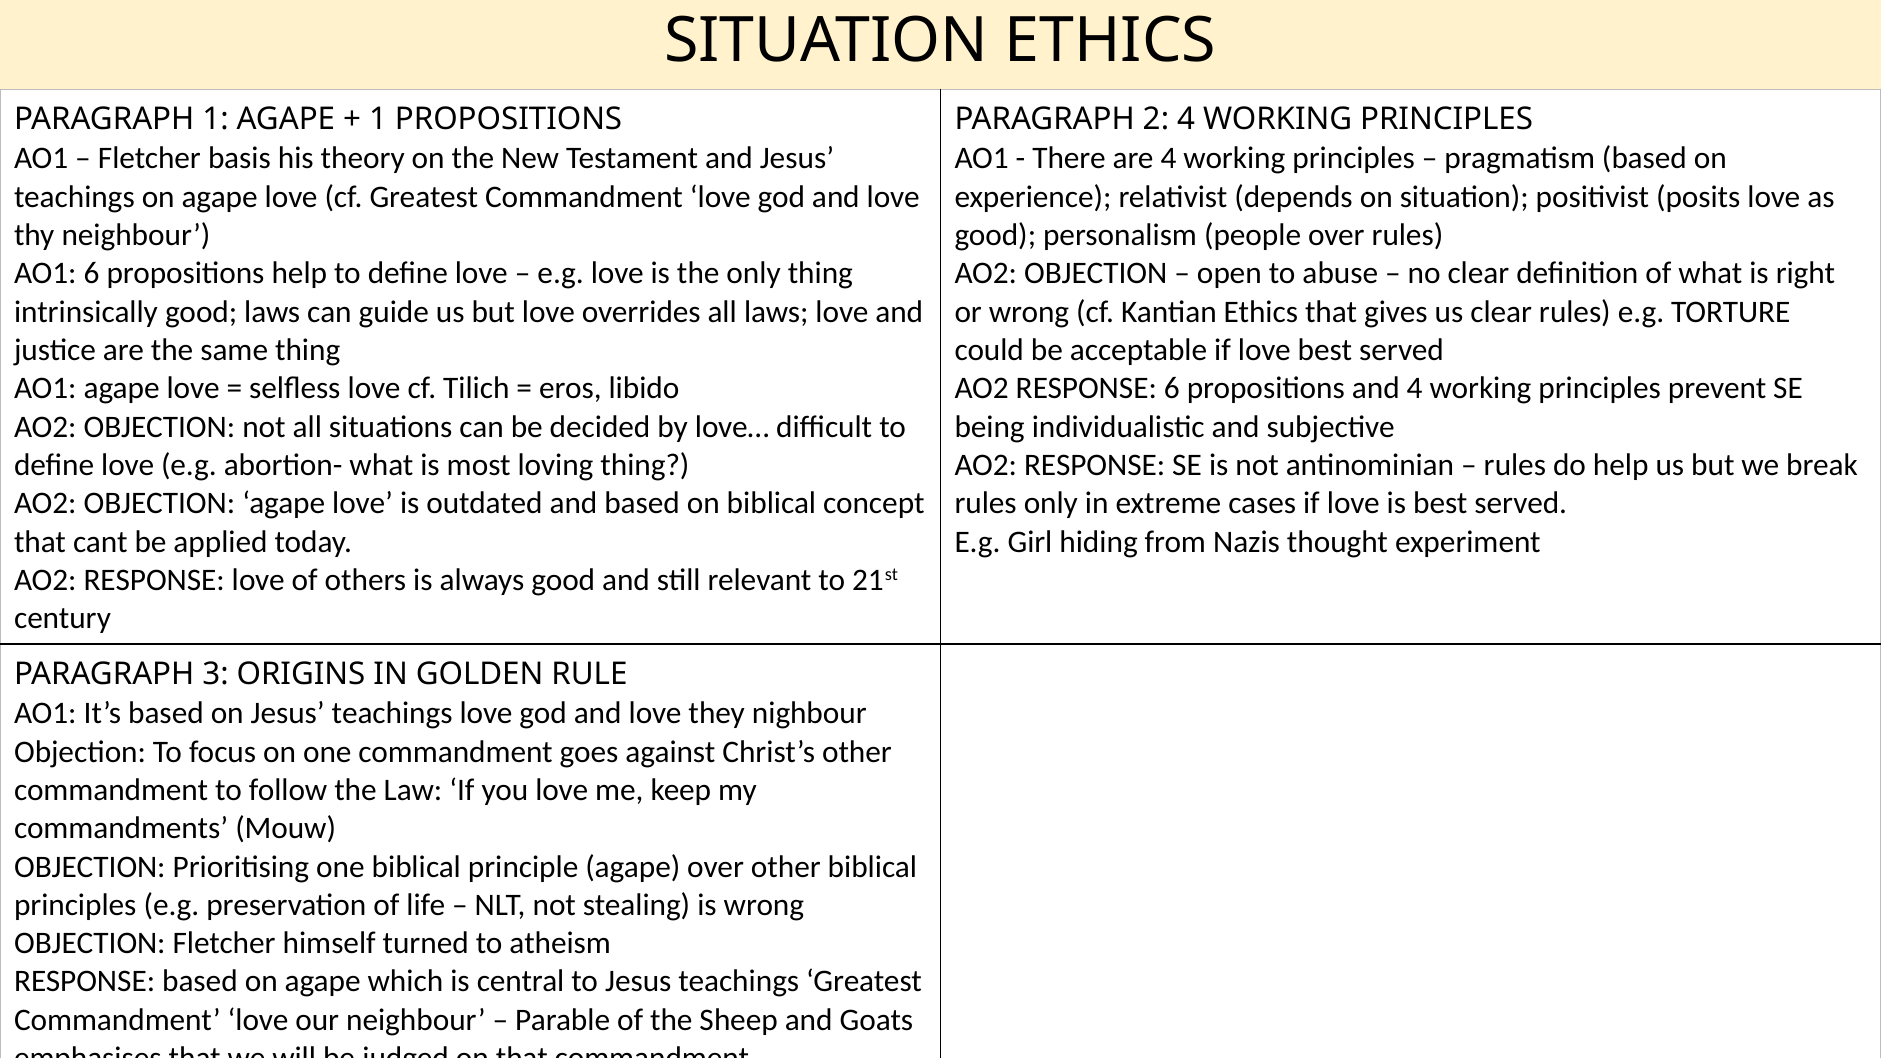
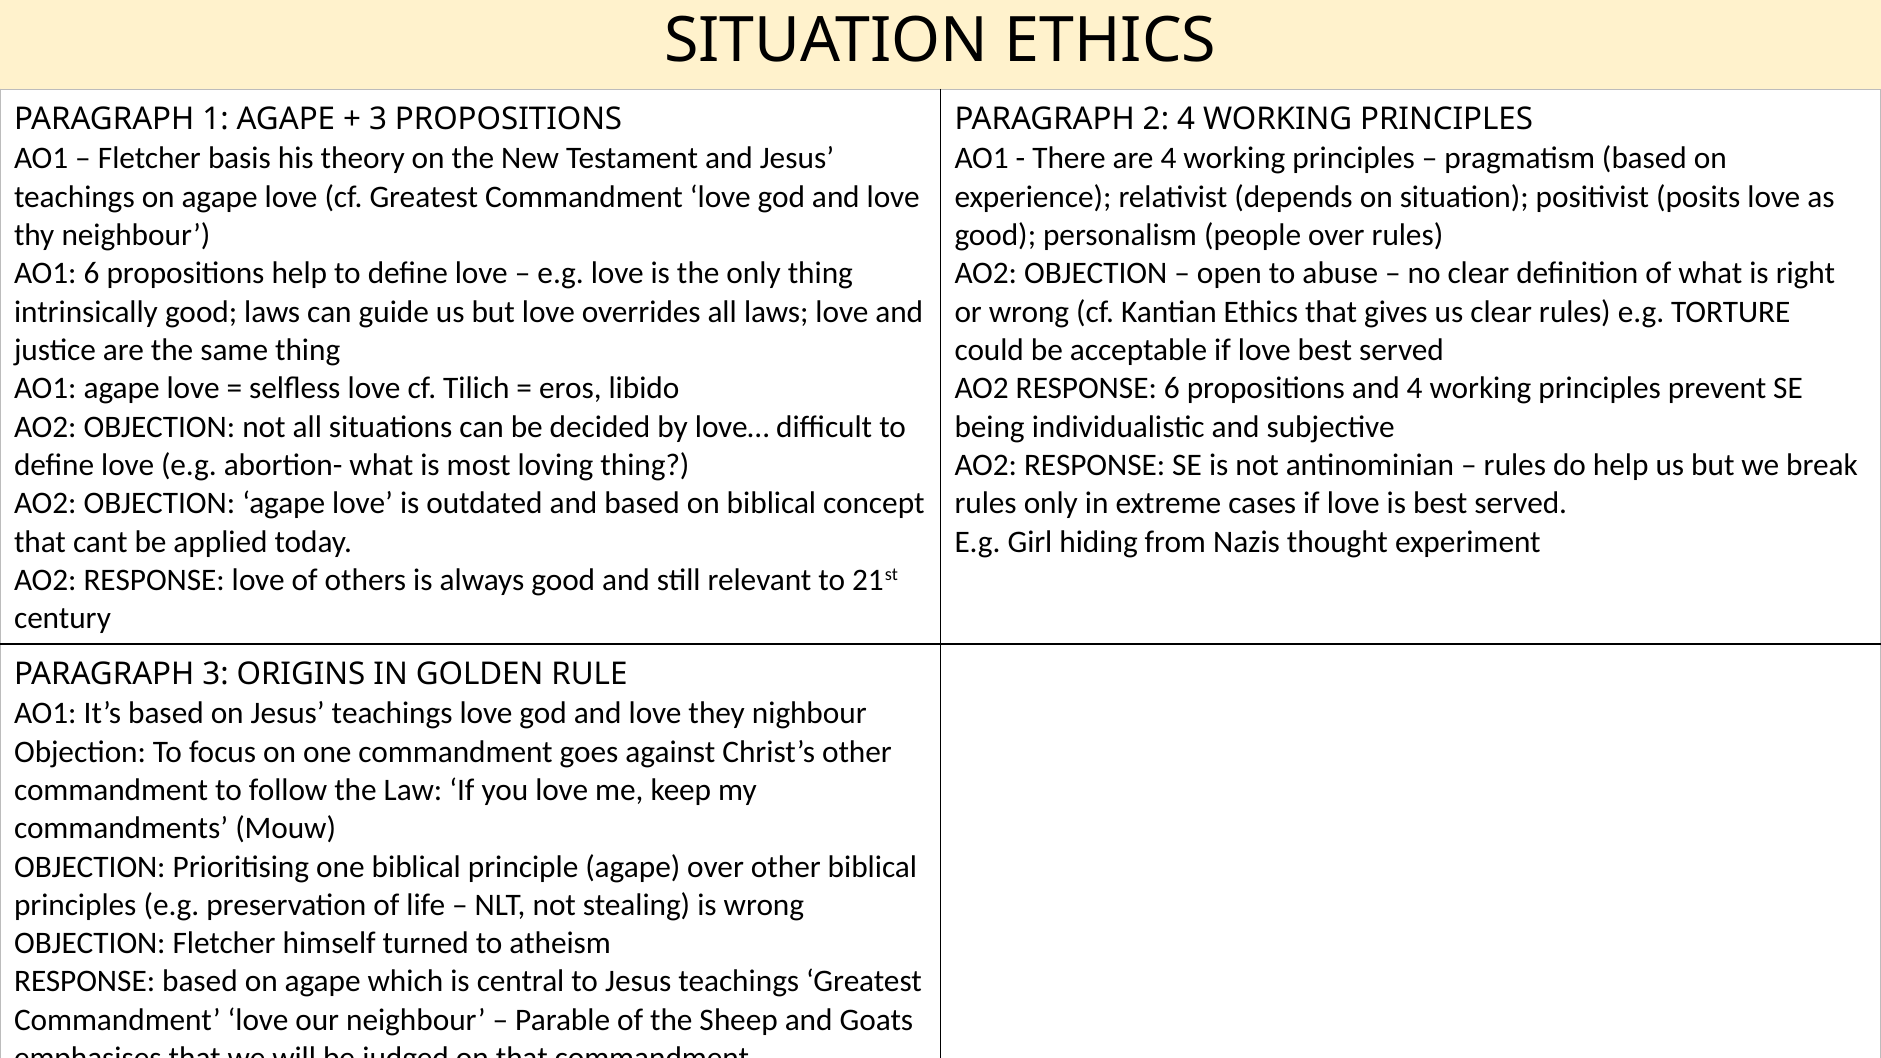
1 at (378, 119): 1 -> 3
